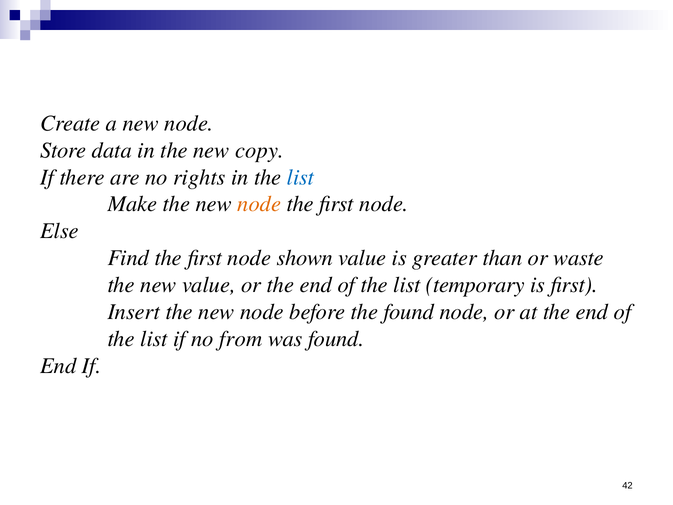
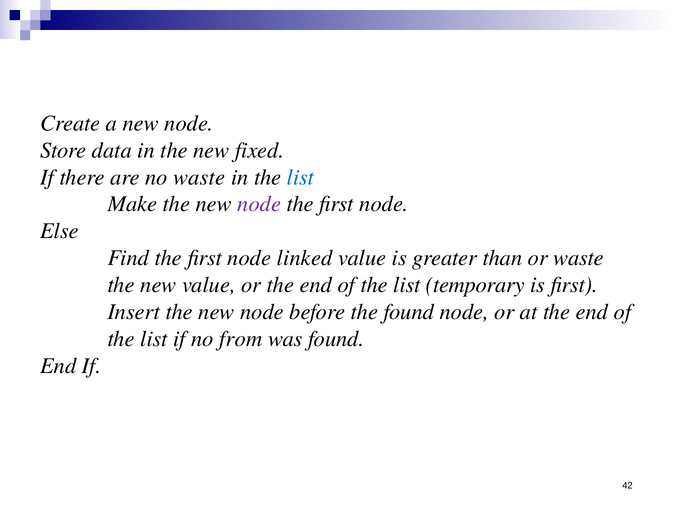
copy: copy -> fixed
no rights: rights -> waste
node at (259, 204) colour: orange -> purple
shown: shown -> linked
